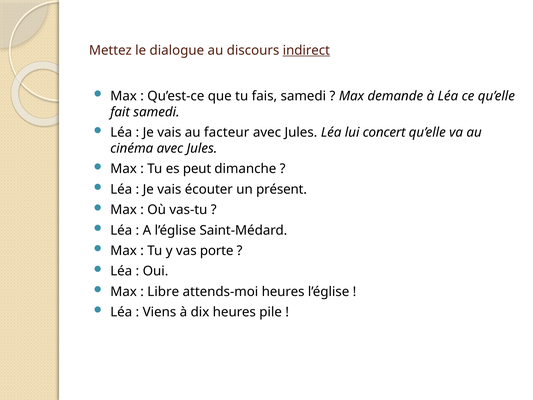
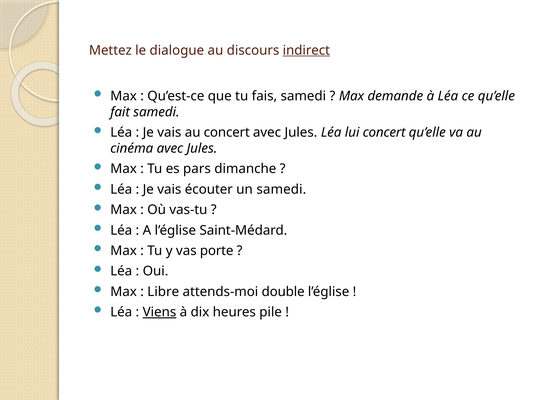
au facteur: facteur -> concert
peut: peut -> pars
un présent: présent -> samedi
attends-moi heures: heures -> double
Viens underline: none -> present
